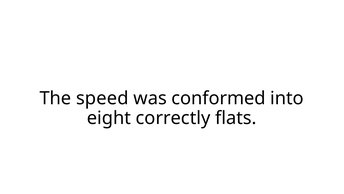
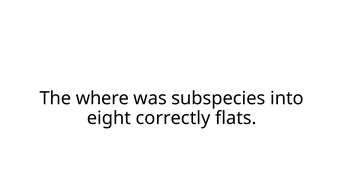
speed: speed -> where
conformed: conformed -> subspecies
